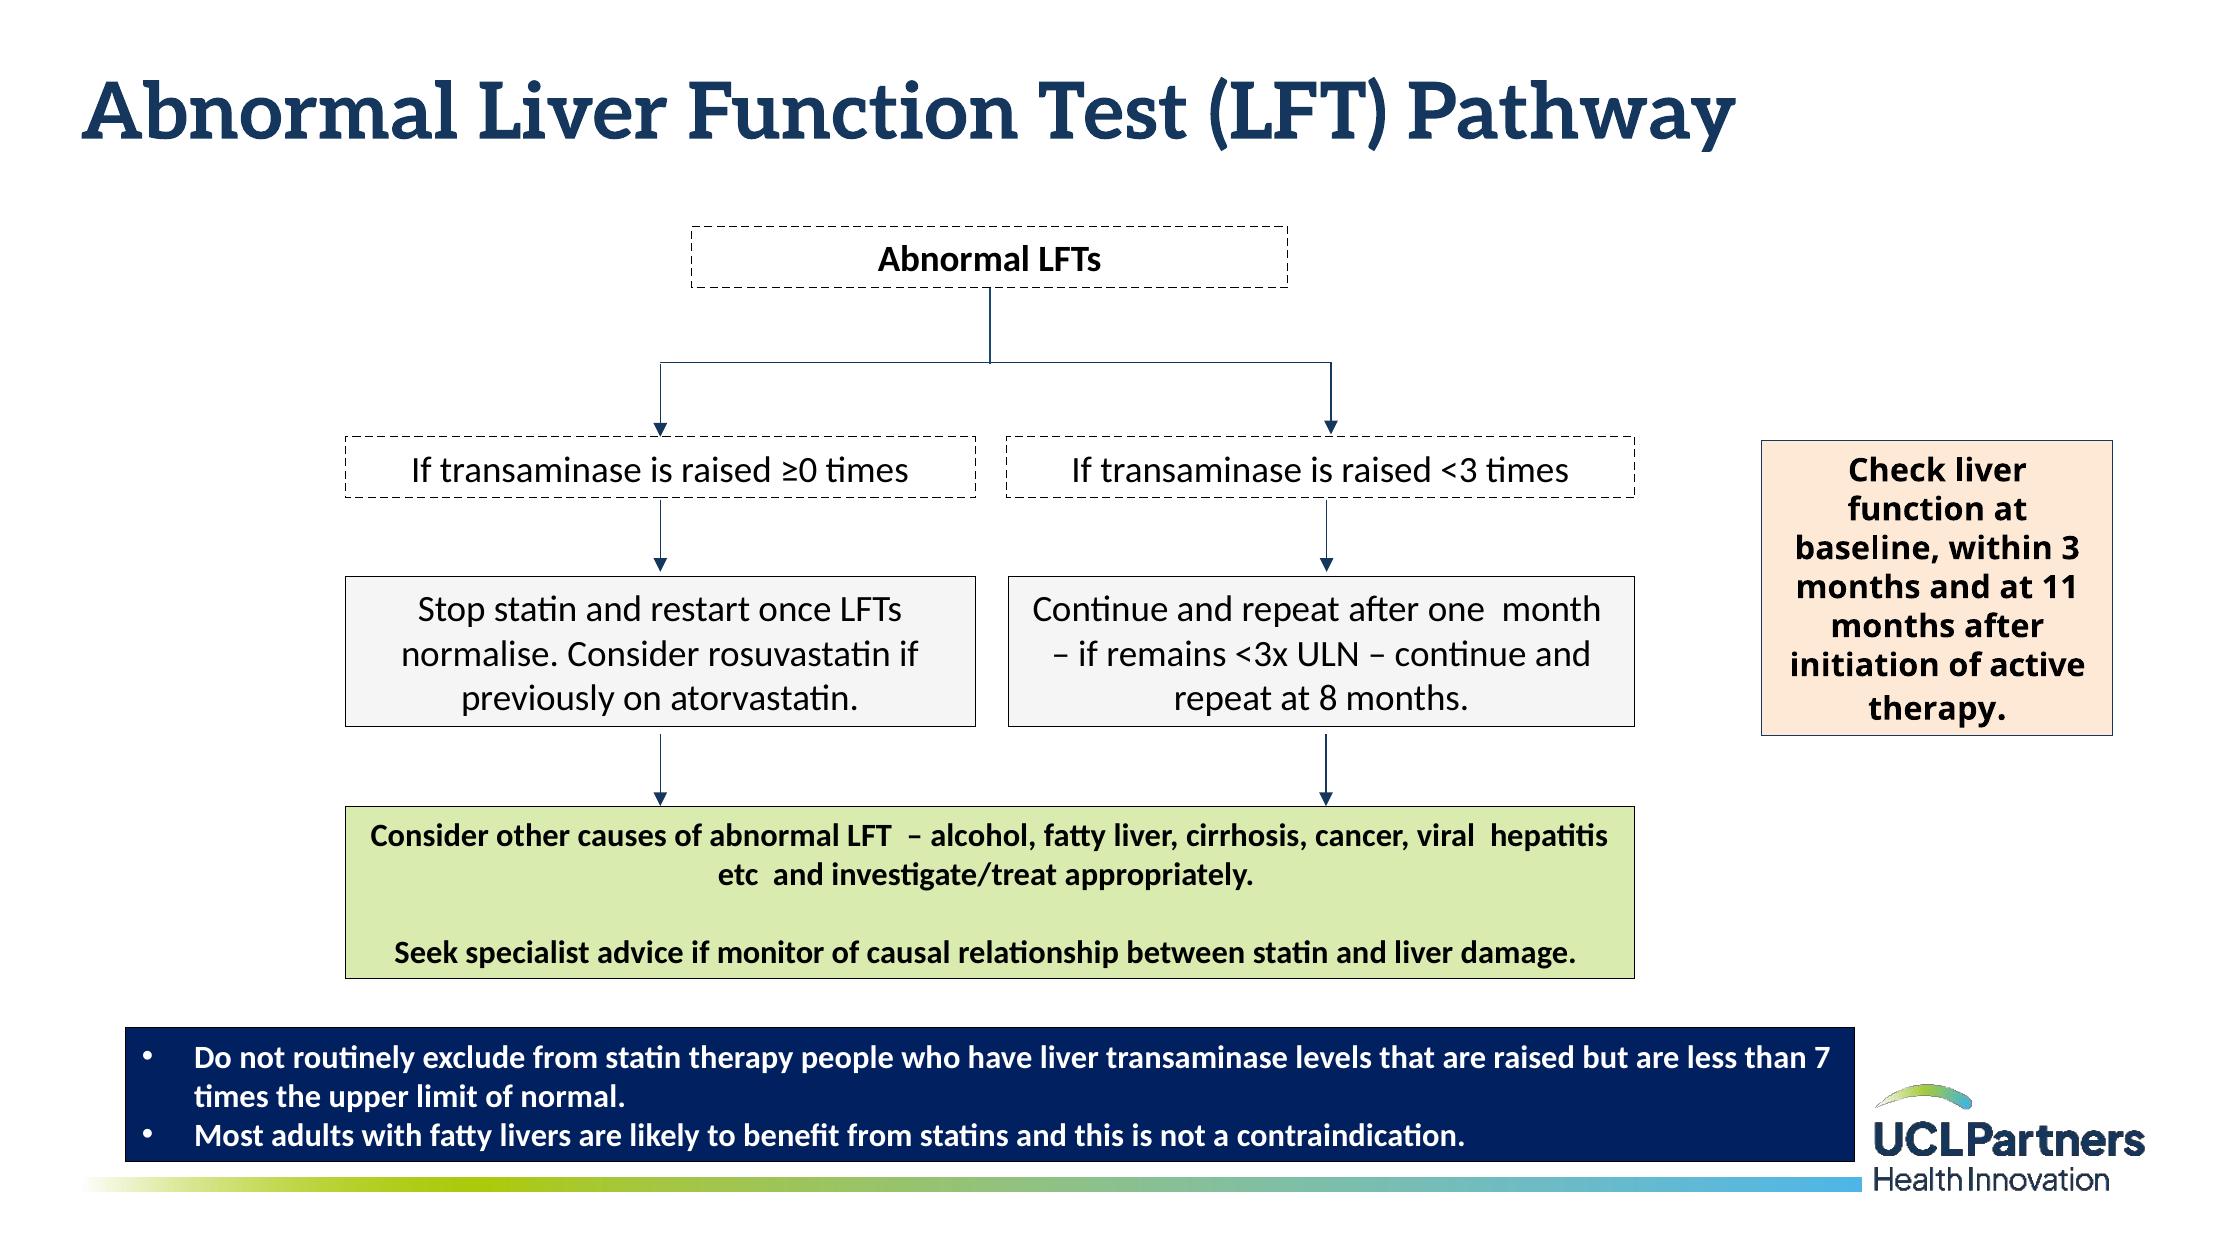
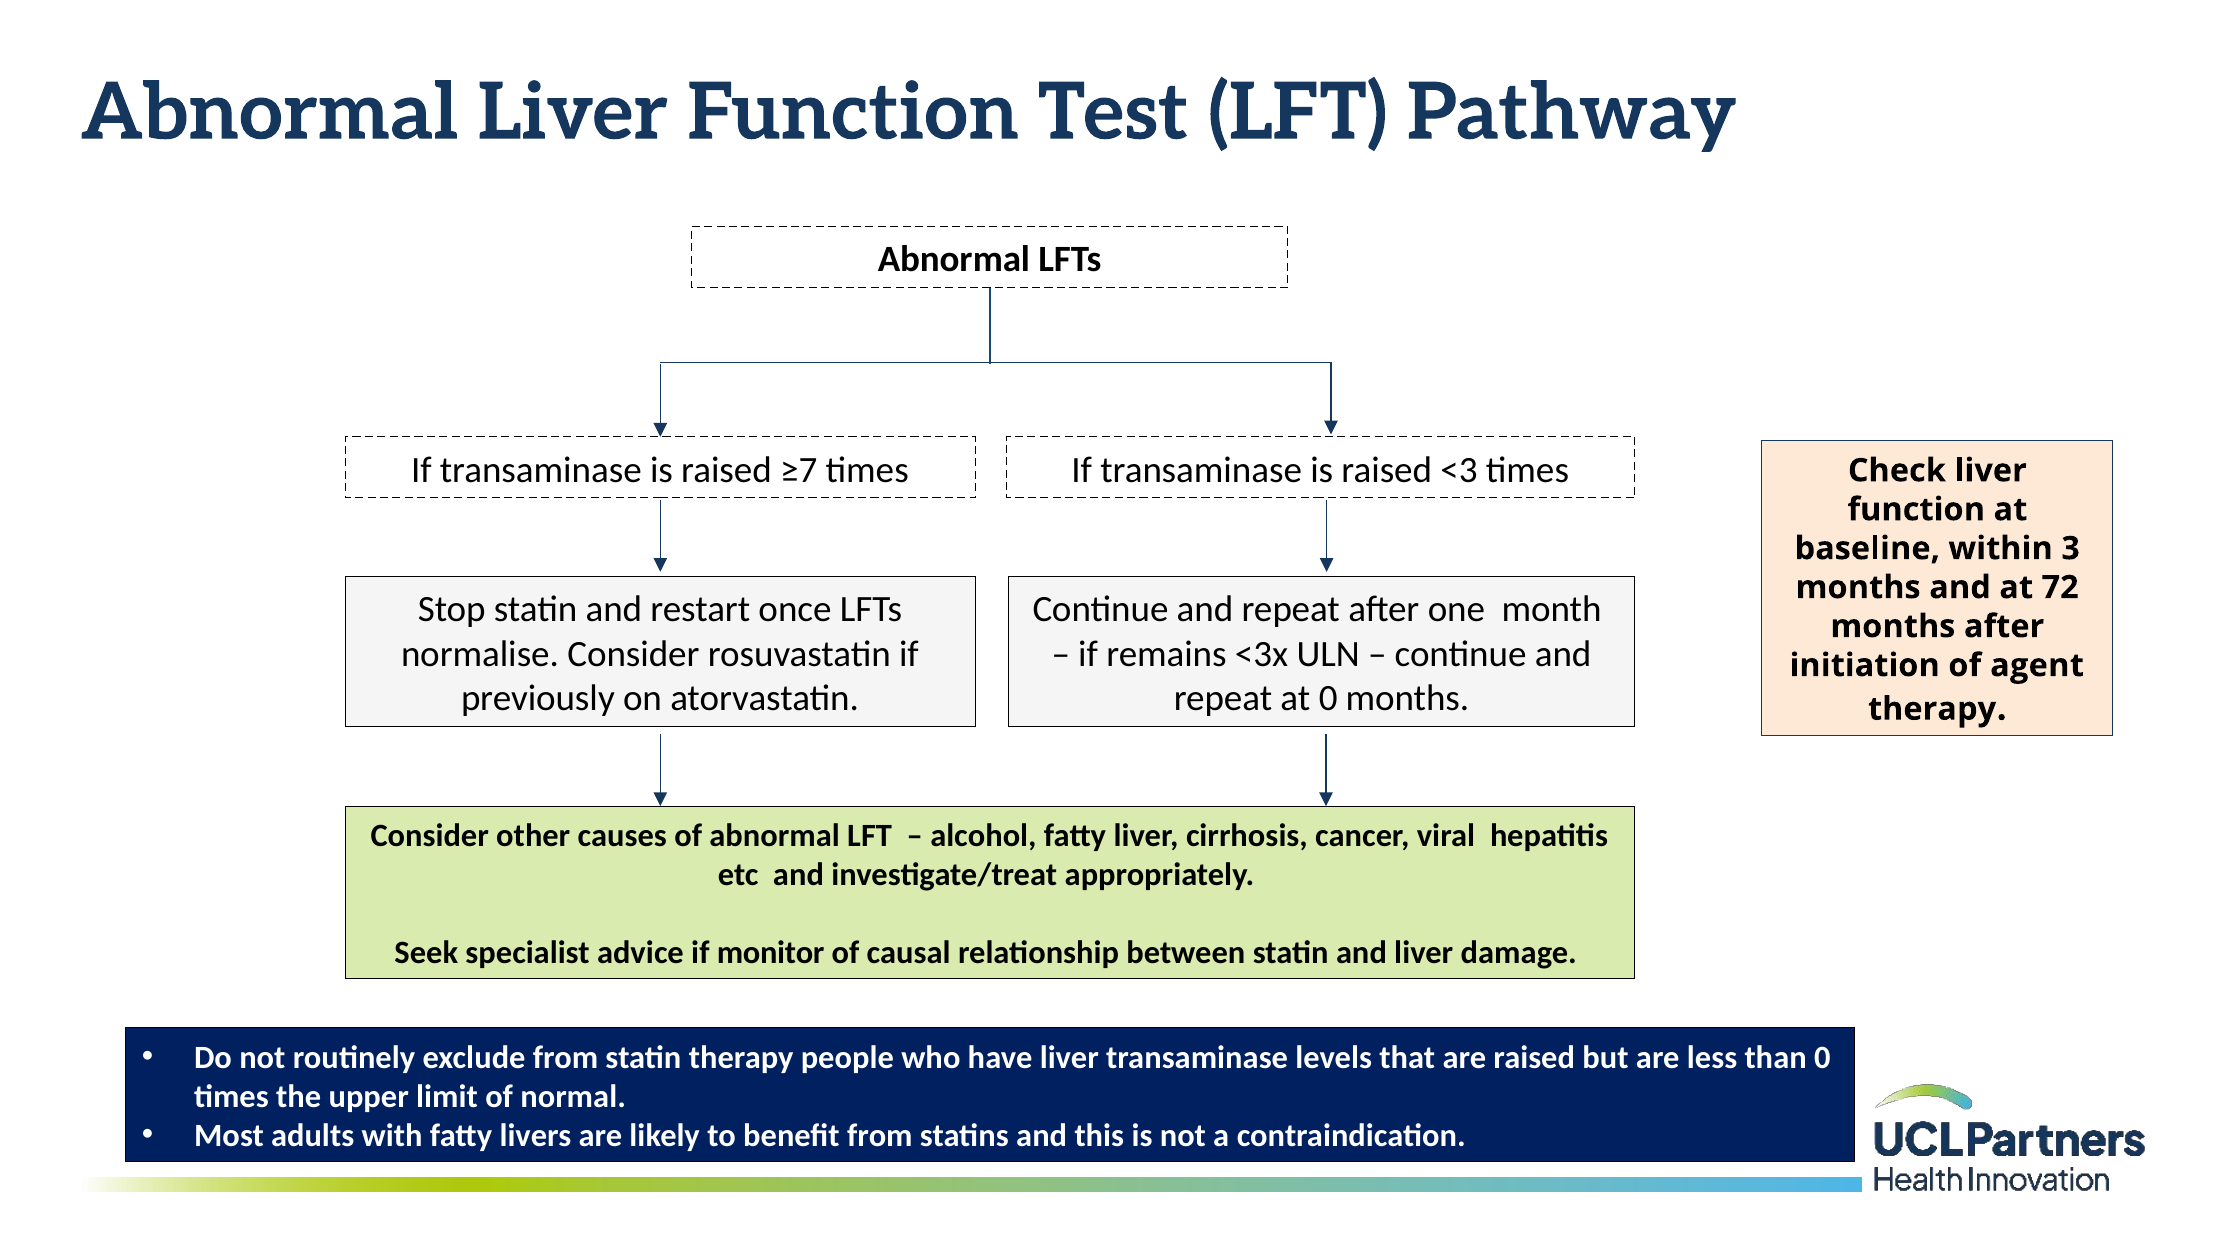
≥0: ≥0 -> ≥7
11: 11 -> 72
active: active -> agent
at 8: 8 -> 0
than 7: 7 -> 0
